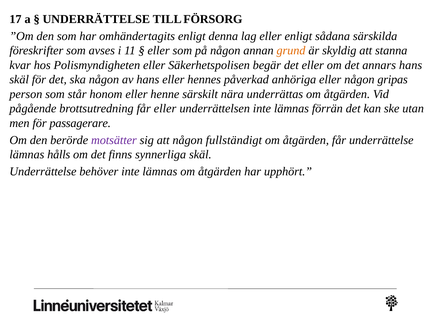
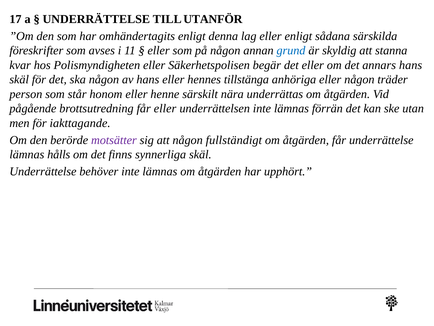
FÖRSORG: FÖRSORG -> UTANFÖR
grund colour: orange -> blue
påverkad: påverkad -> tillstänga
gripas: gripas -> träder
passagerare: passagerare -> iakttagande
